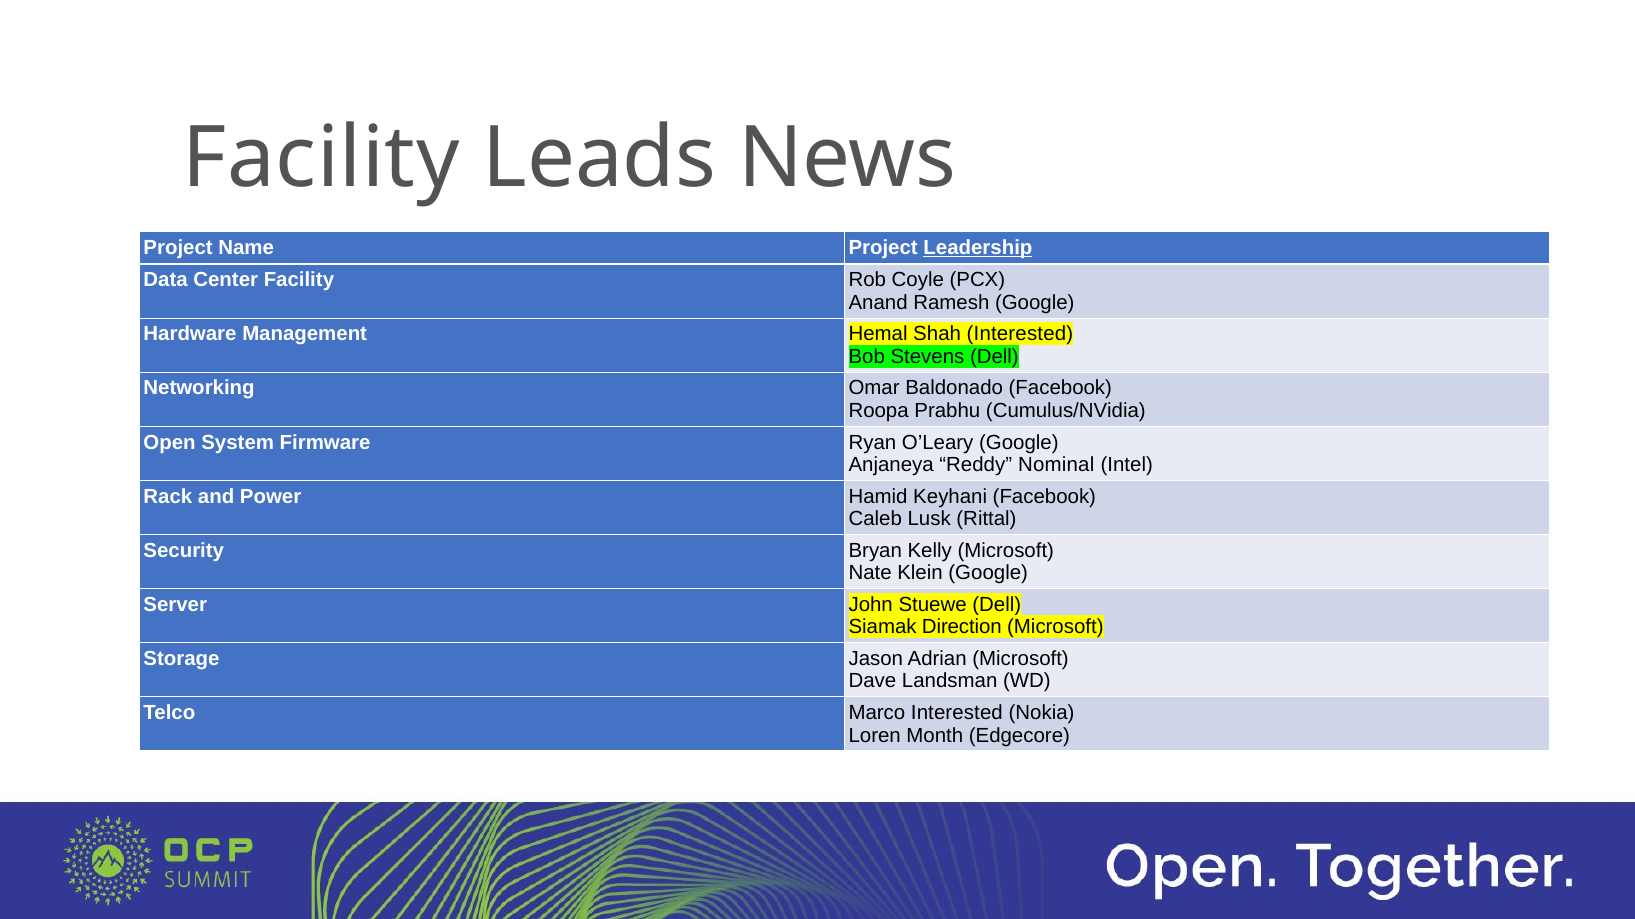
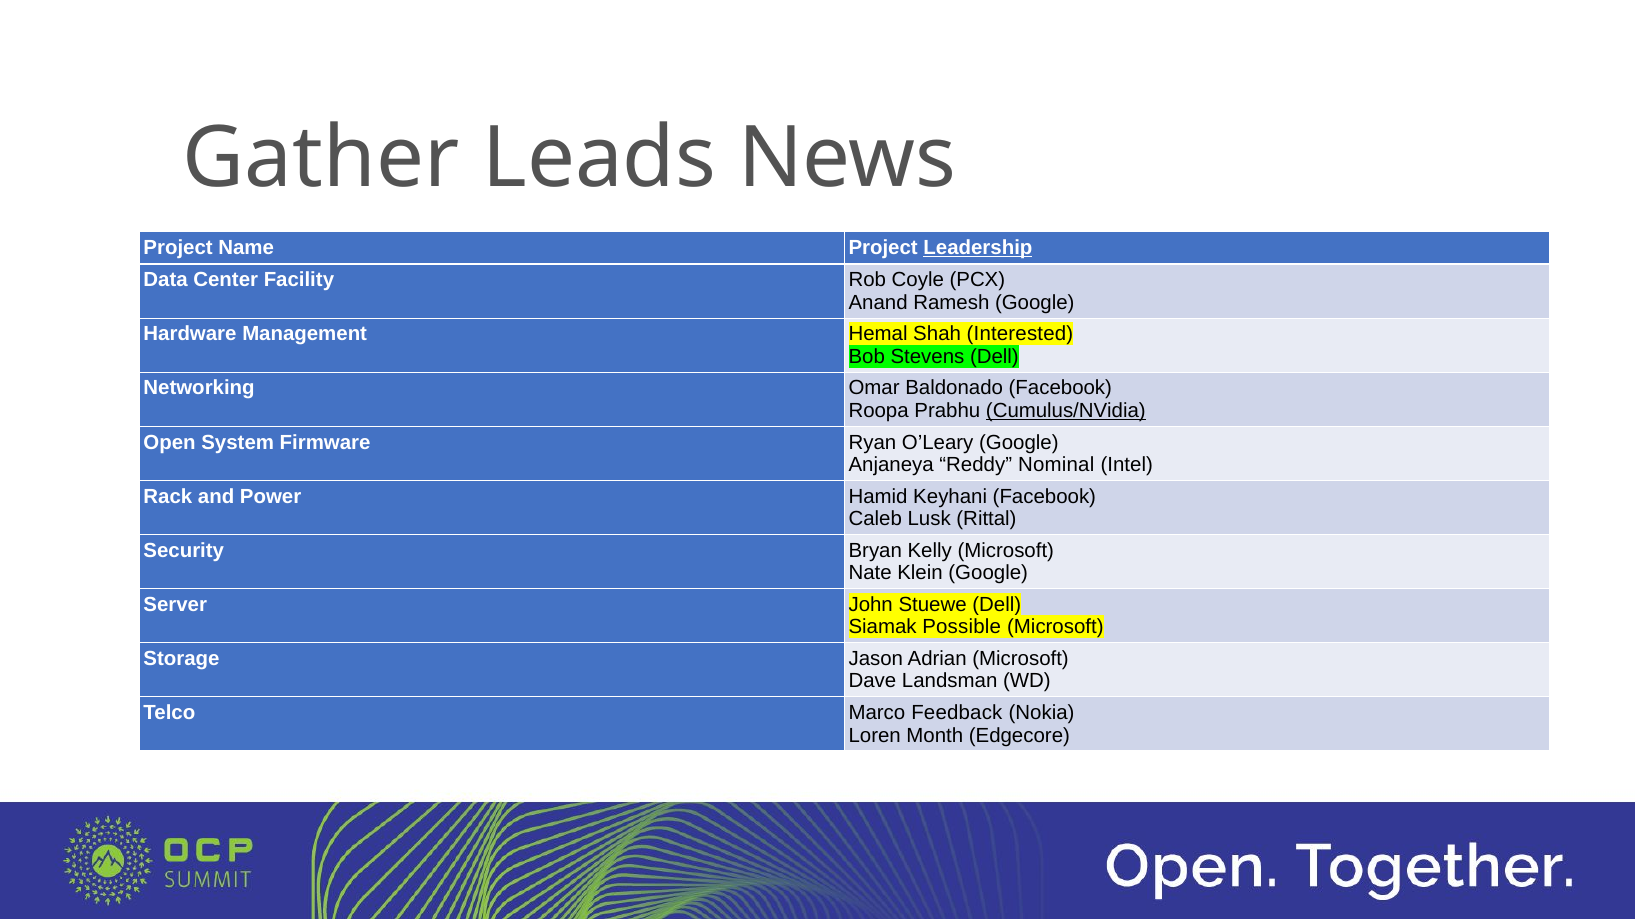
Facility at (321, 158): Facility -> Gather
Cumulus/NVidia underline: none -> present
Direction: Direction -> Possible
Marco Interested: Interested -> Feedback
